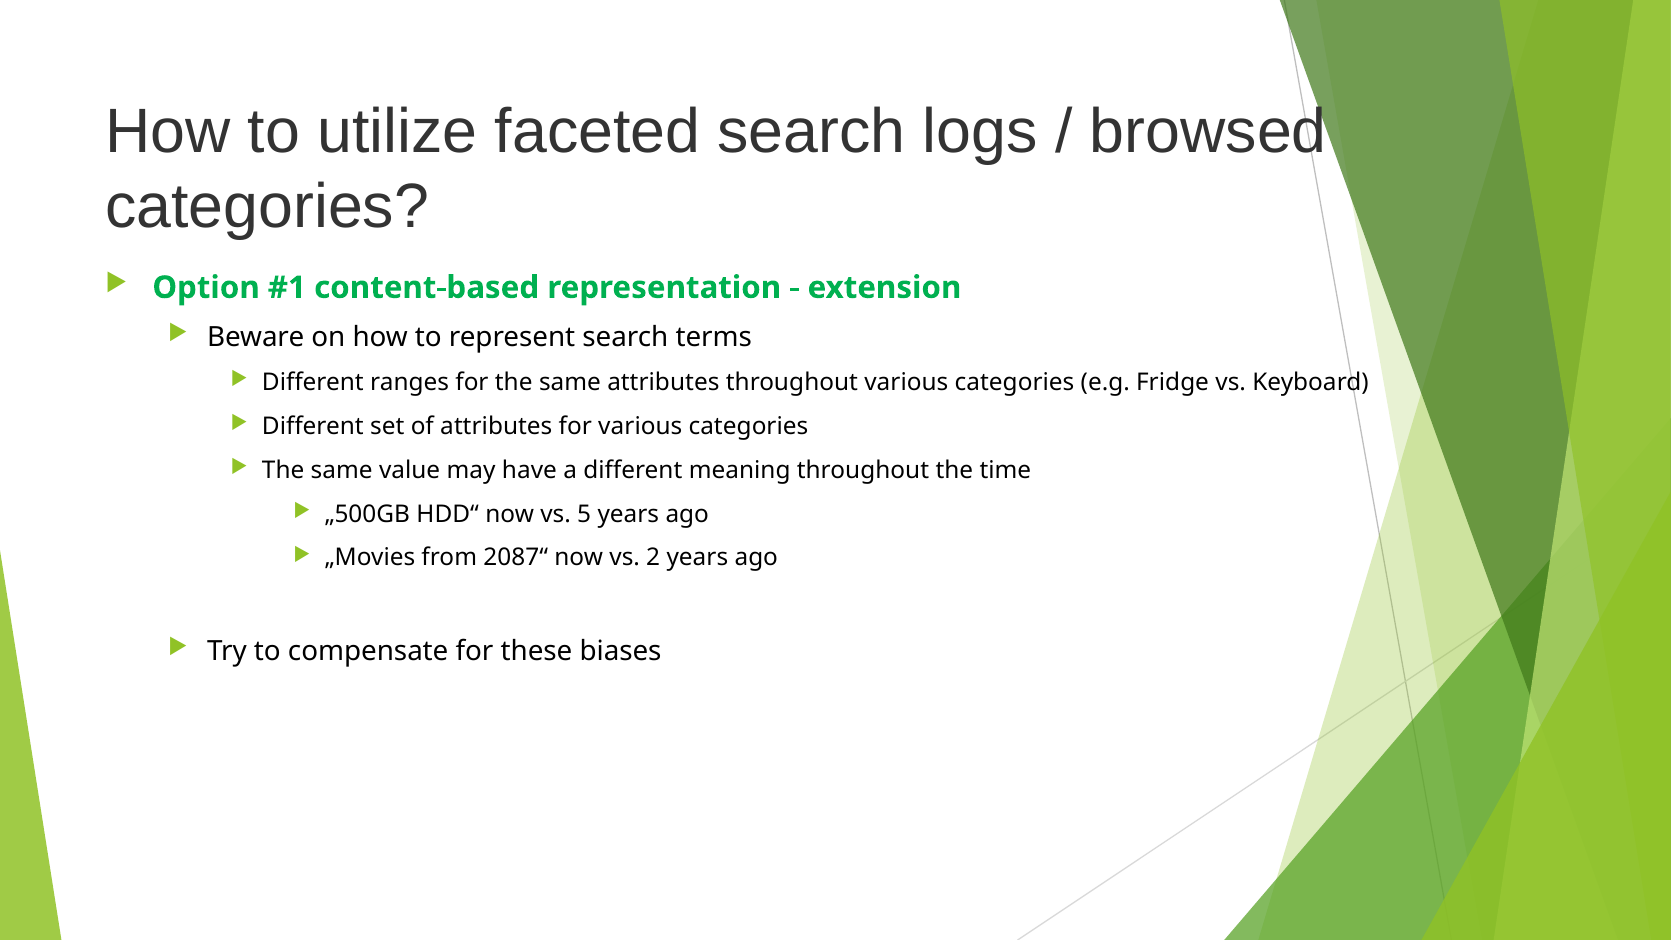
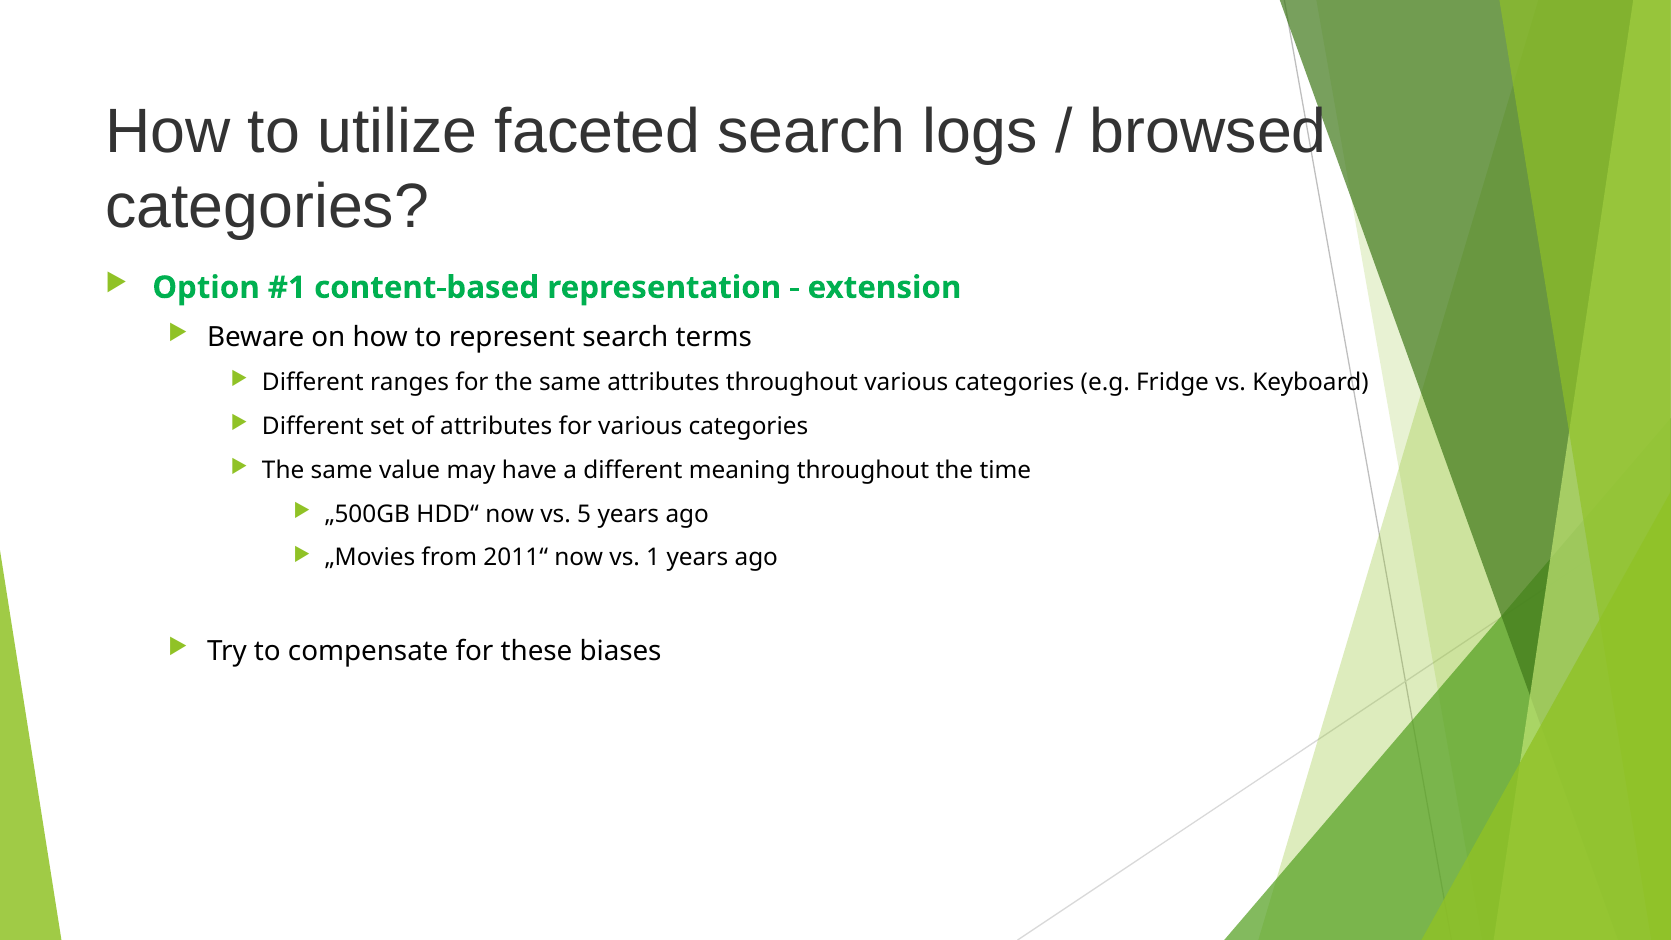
2087“: 2087“ -> 2011“
2: 2 -> 1
